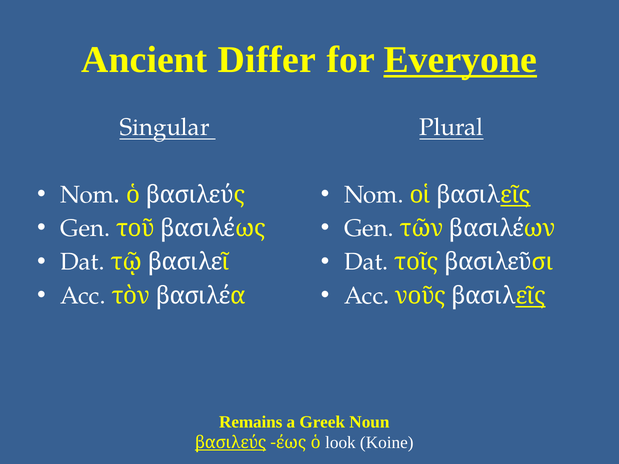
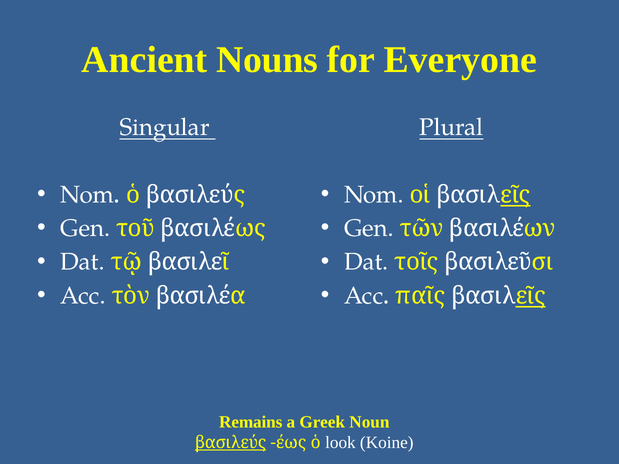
Differ: Differ -> Nouns
Everyone underline: present -> none
νοῦς: νοῦς -> παῖς
